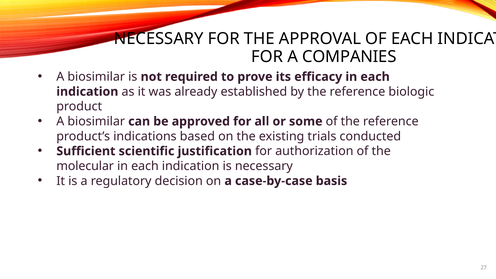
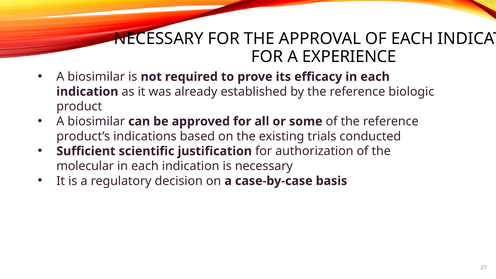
COMPANIES: COMPANIES -> EXPERIENCE
